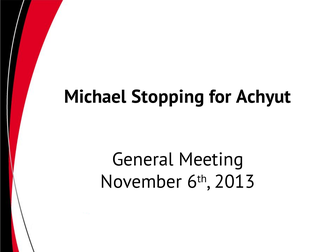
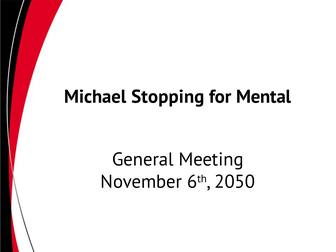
Achyut: Achyut -> Mental
2013: 2013 -> 2050
